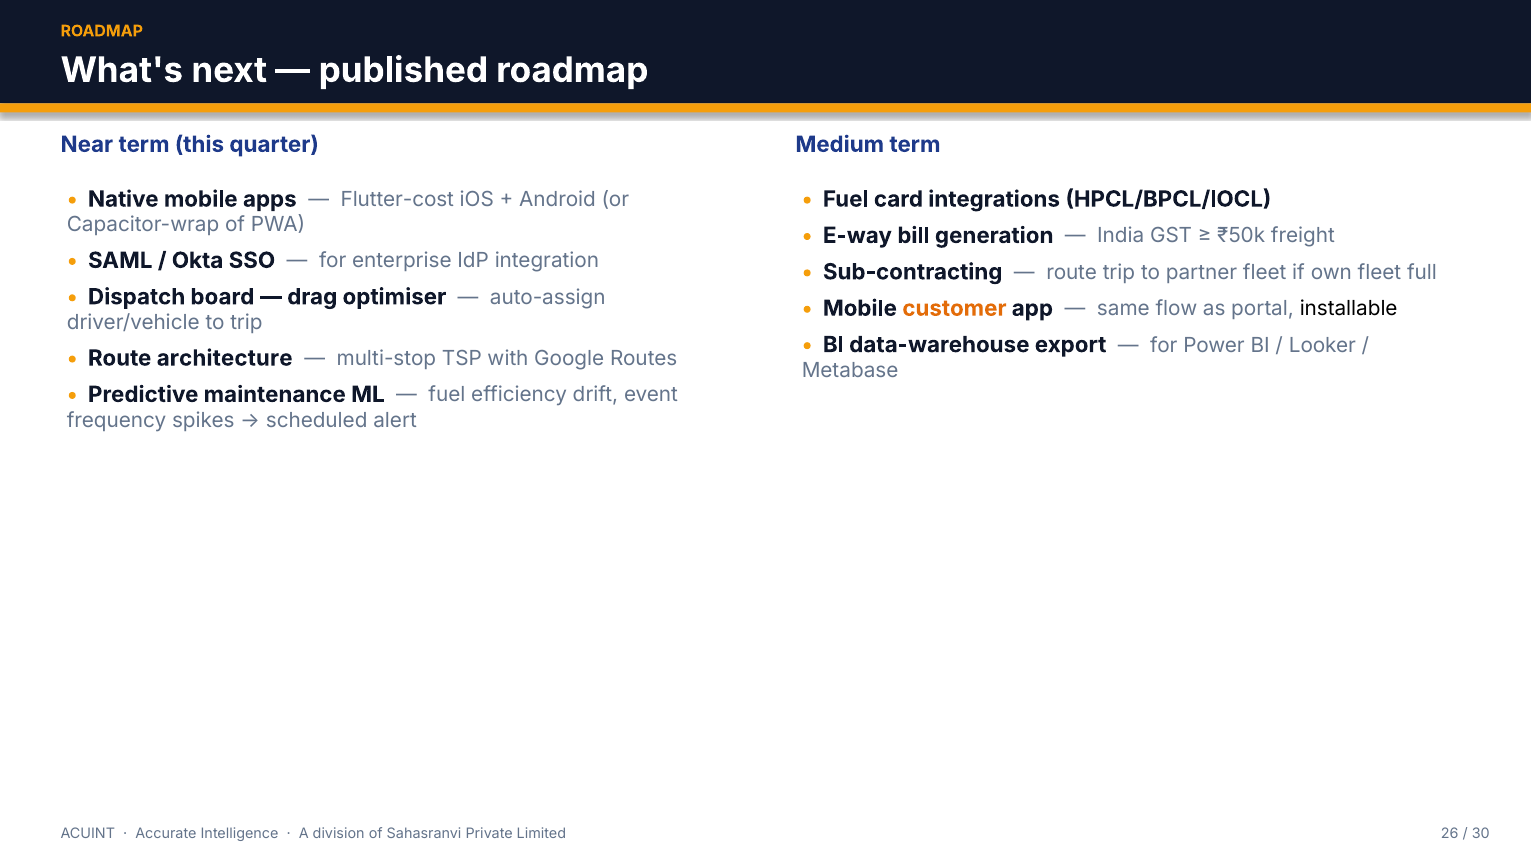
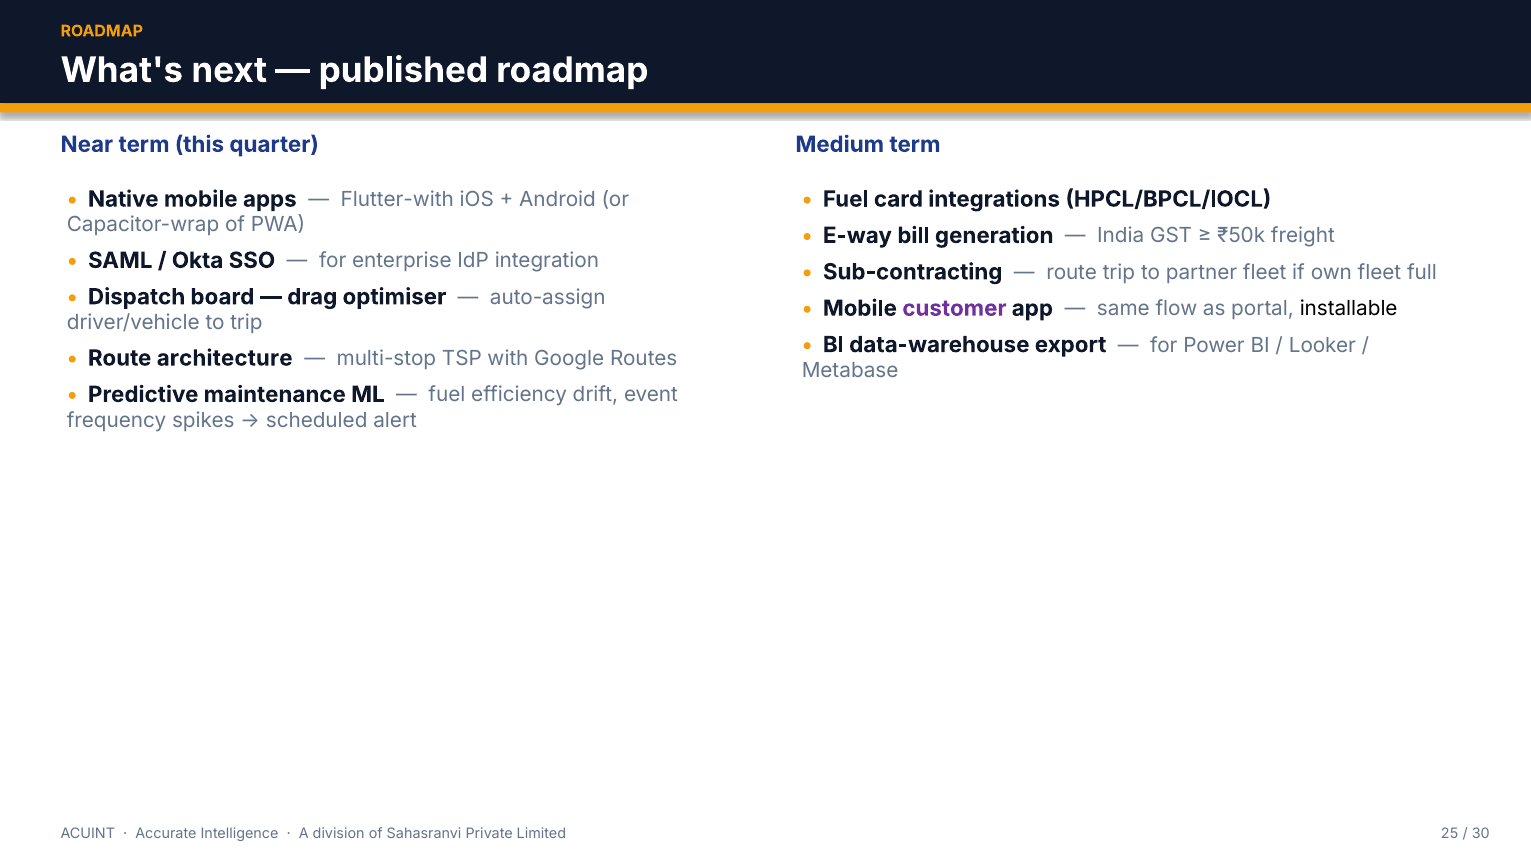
Flutter-cost: Flutter-cost -> Flutter-with
customer colour: orange -> purple
26: 26 -> 25
